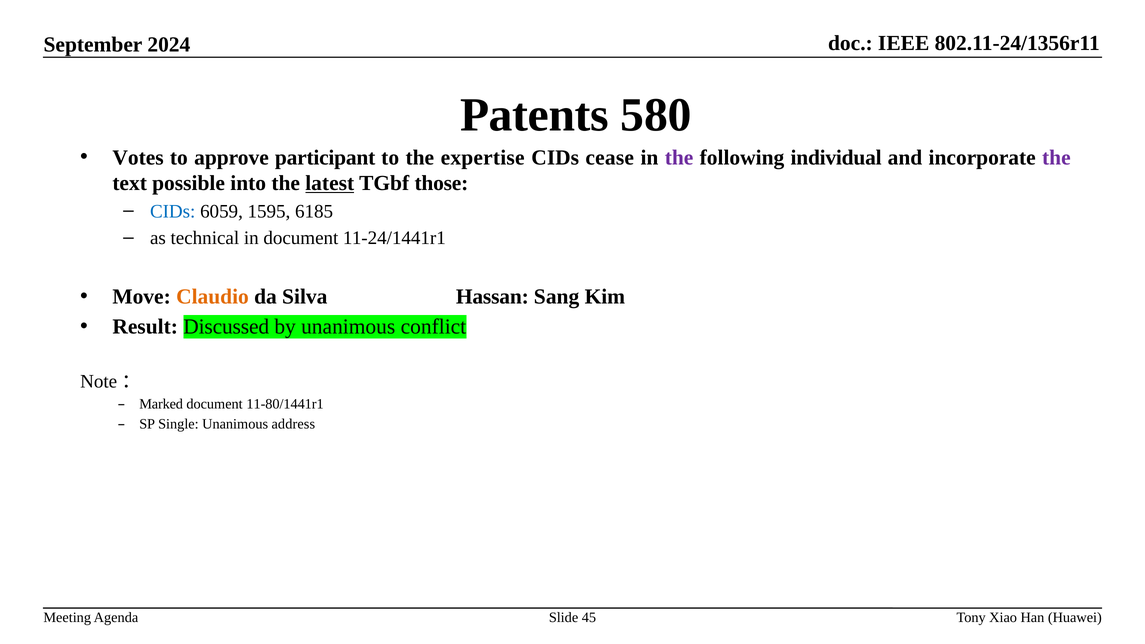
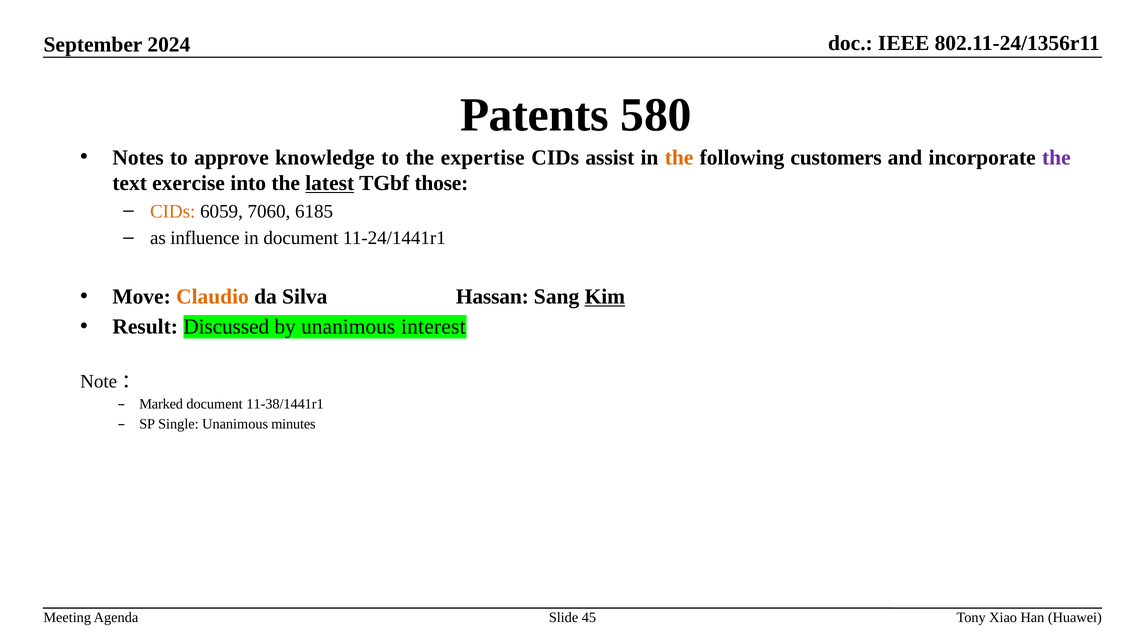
Votes: Votes -> Notes
participant: participant -> knowledge
cease: cease -> assist
the at (679, 158) colour: purple -> orange
individual: individual -> customers
possible: possible -> exercise
CIDs at (173, 211) colour: blue -> orange
1595: 1595 -> 7060
technical: technical -> influence
Kim underline: none -> present
conflict: conflict -> interest
11-80/1441r1: 11-80/1441r1 -> 11-38/1441r1
address: address -> minutes
